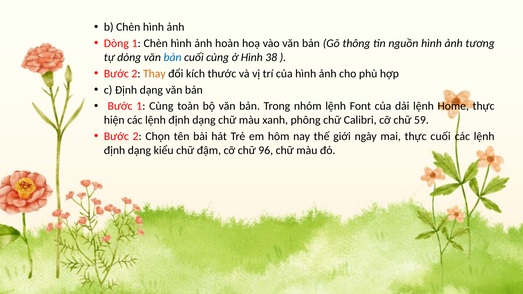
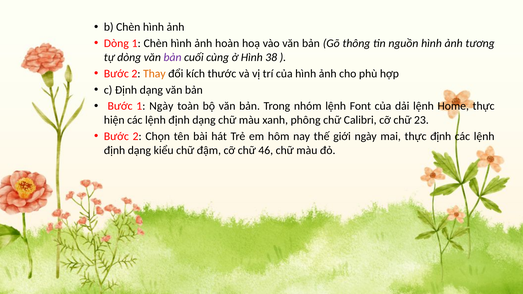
bản at (173, 57) colour: blue -> purple
1 Cùng: Cùng -> Ngày
59: 59 -> 23
thực cuối: cuối -> định
96: 96 -> 46
